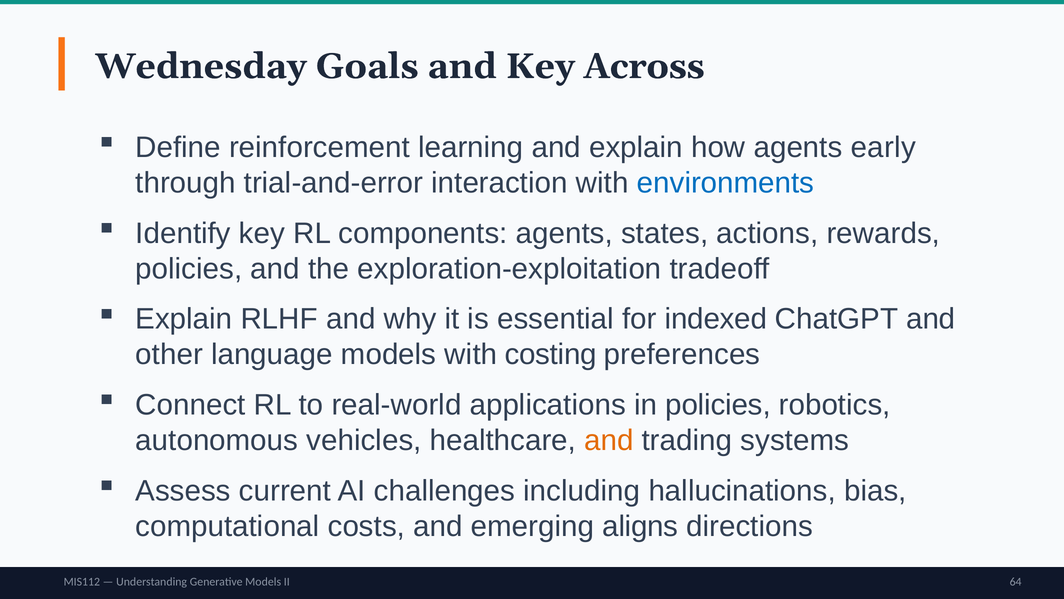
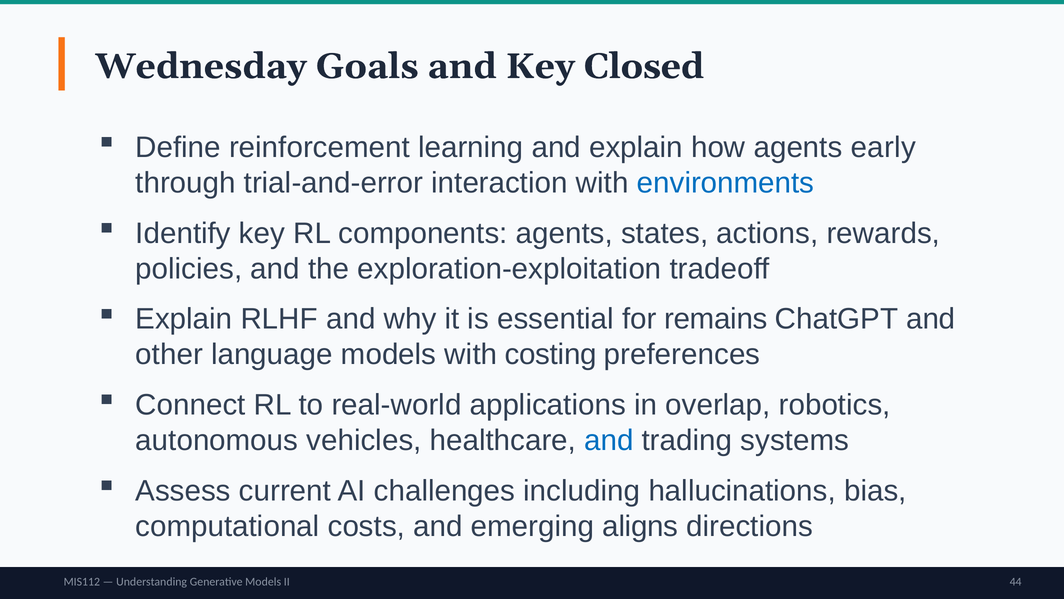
Across: Across -> Closed
indexed: indexed -> remains
in policies: policies -> overlap
and at (609, 440) colour: orange -> blue
64: 64 -> 44
